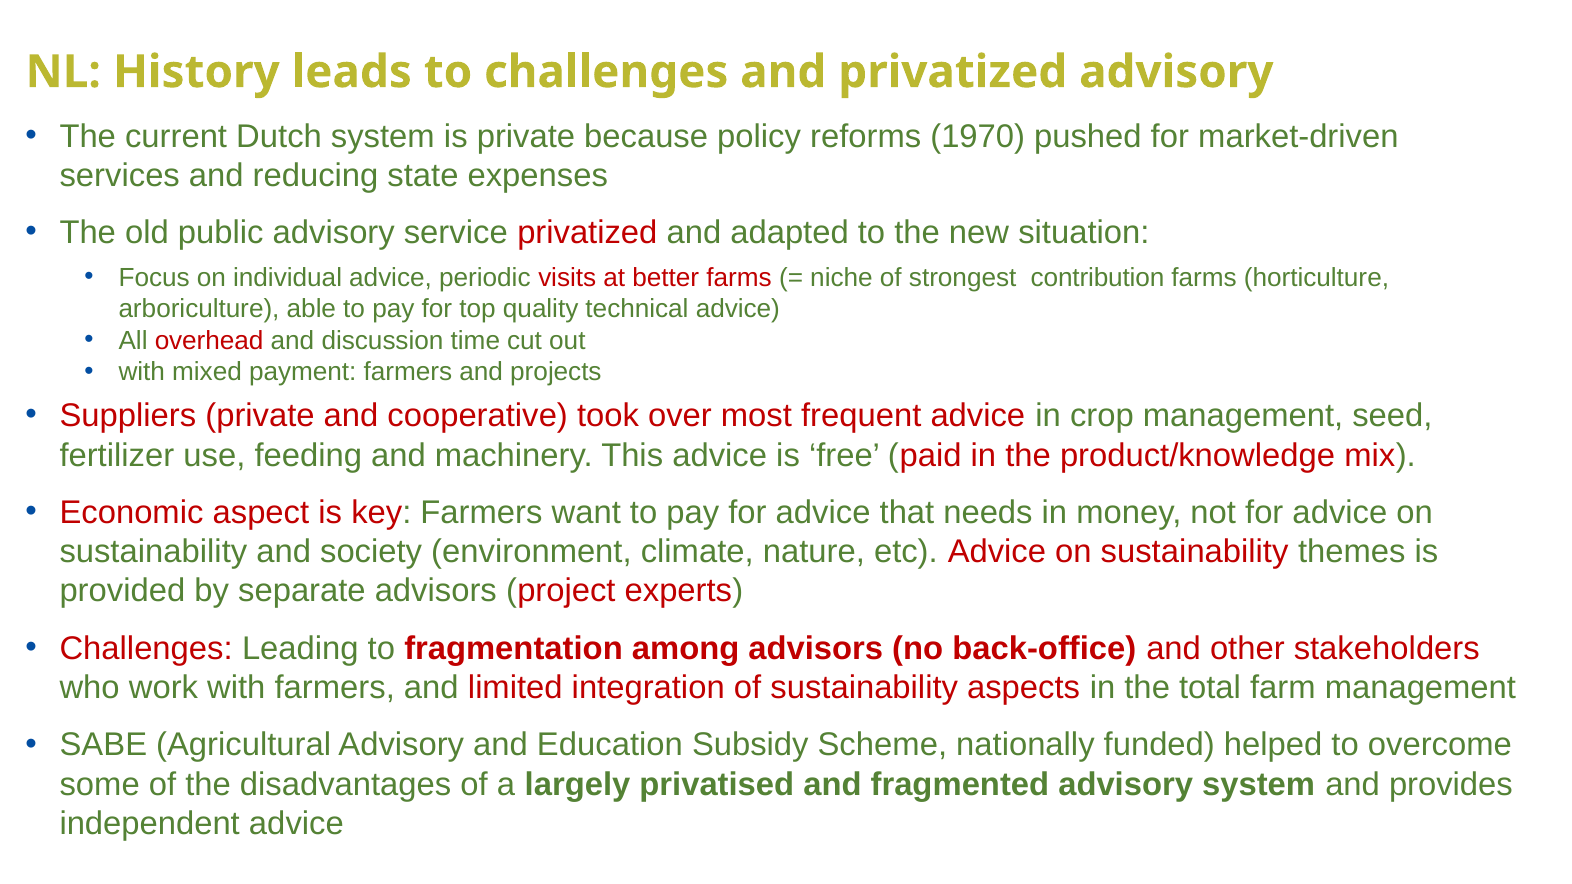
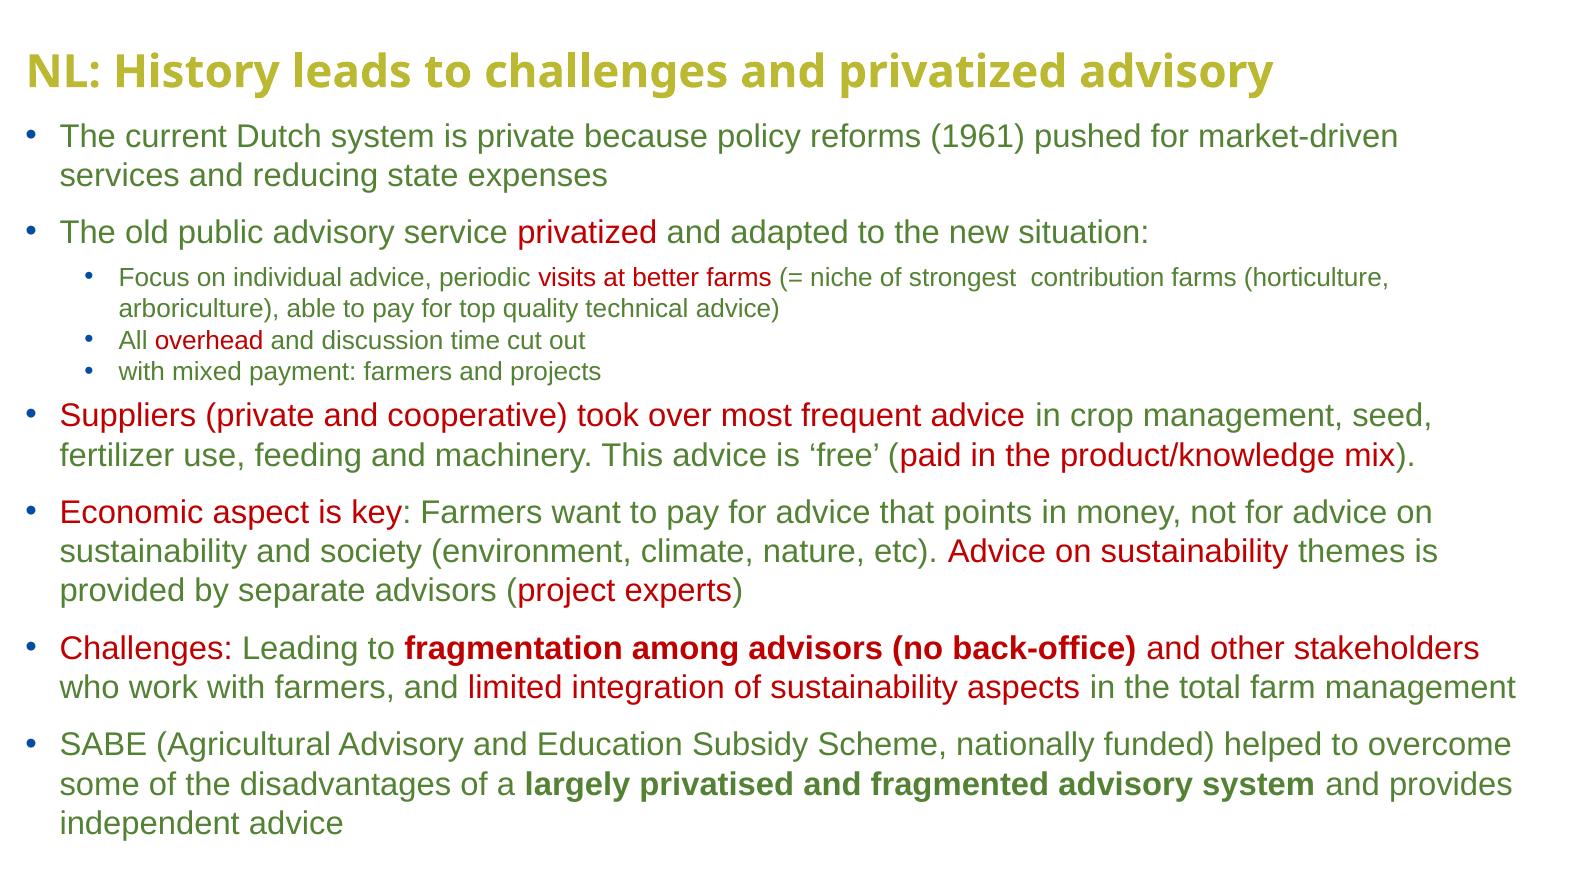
1970: 1970 -> 1961
needs: needs -> points
